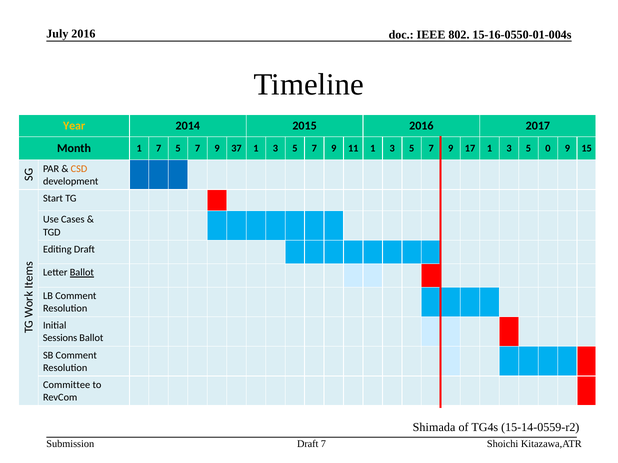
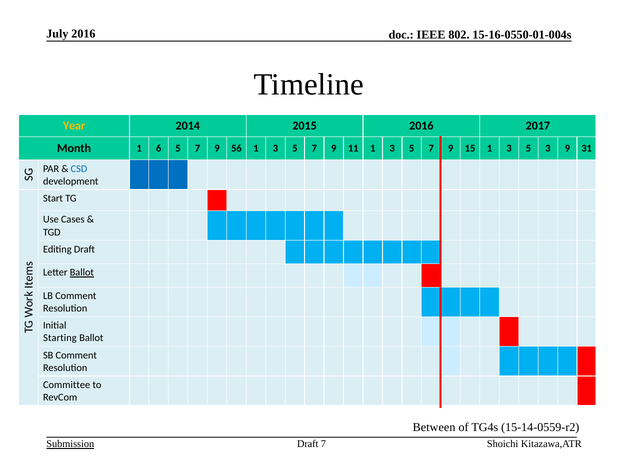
1 7: 7 -> 6
37: 37 -> 56
17: 17 -> 15
5 0: 0 -> 3
15: 15 -> 31
CSD colour: orange -> blue
Sessions: Sessions -> Starting
Shimada: Shimada -> Between
Submission underline: none -> present
